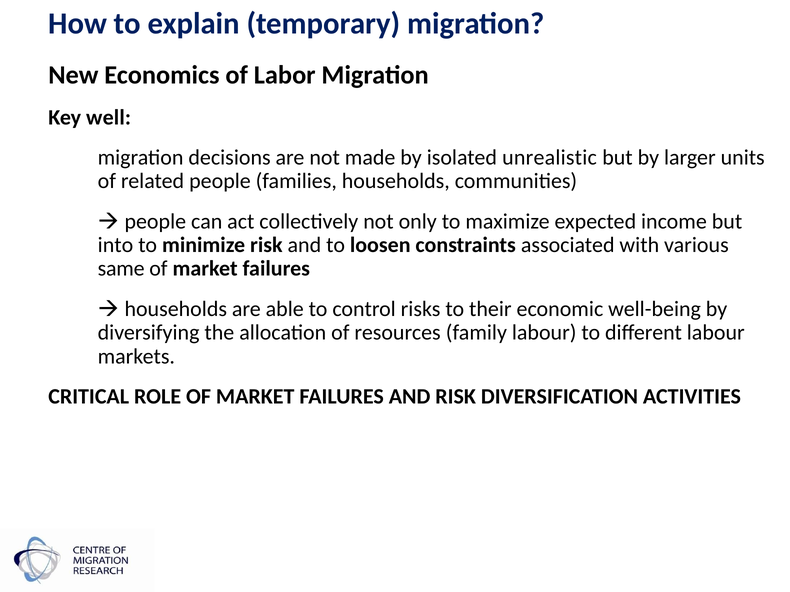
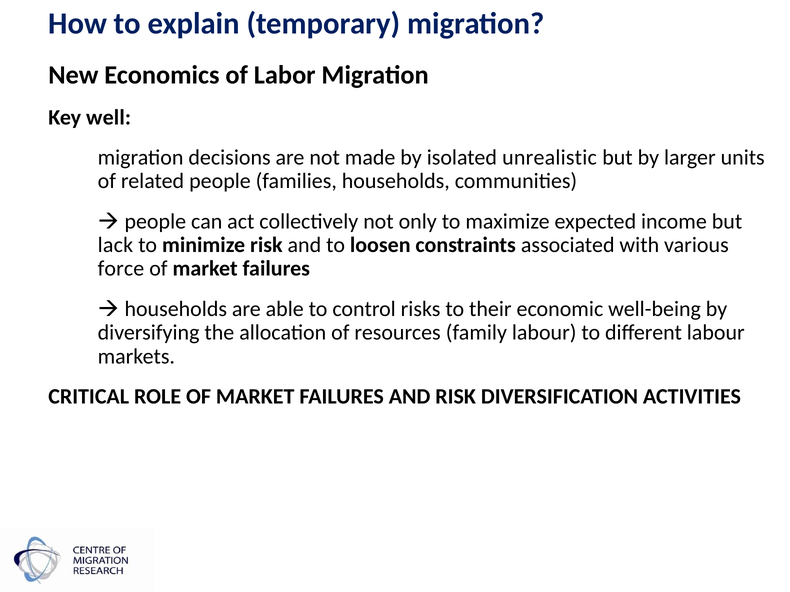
into: into -> lack
same: same -> force
